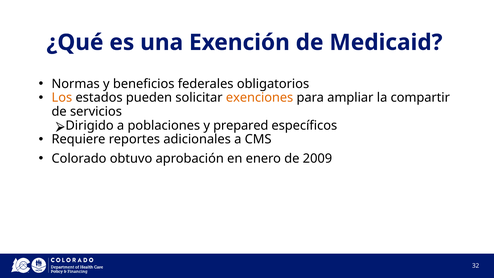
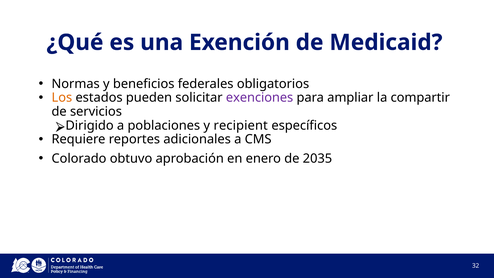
exenciones colour: orange -> purple
prepared: prepared -> recipient
2009: 2009 -> 2035
